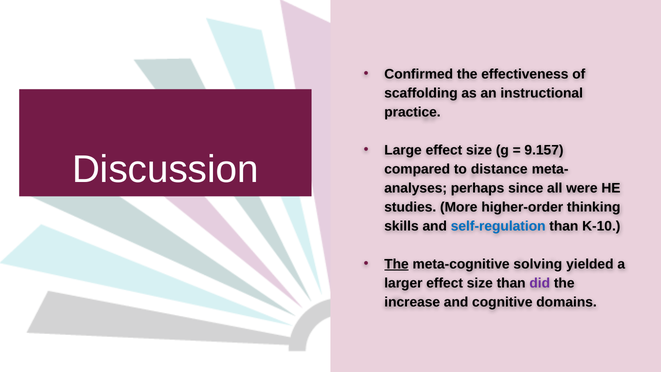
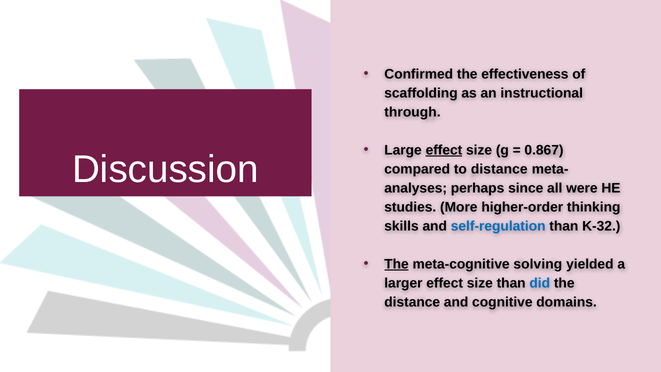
practice: practice -> through
effect at (444, 150) underline: none -> present
9.157: 9.157 -> 0.867
K-10: K-10 -> K-32
did colour: purple -> blue
increase at (412, 302): increase -> distance
